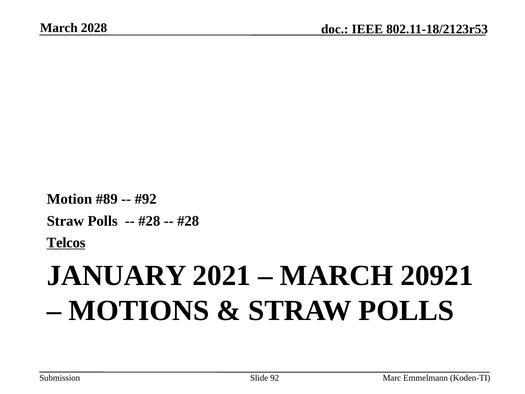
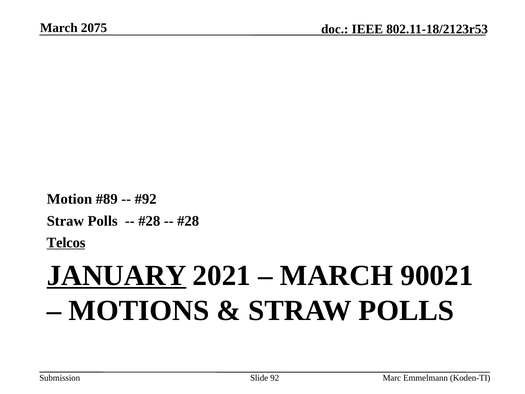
2028: 2028 -> 2075
JANUARY underline: none -> present
20921: 20921 -> 90021
